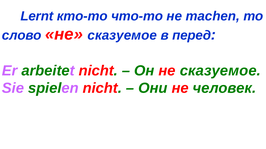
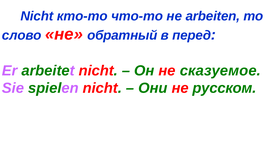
Lernt at (37, 16): Lernt -> Nicht
machen: machen -> arbeiten
слово не сказуемое: сказуемое -> обратный
человек: человек -> русском
